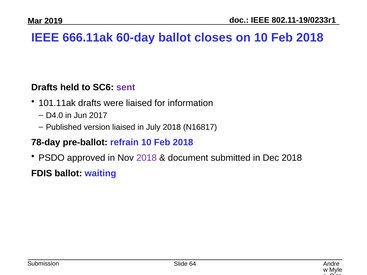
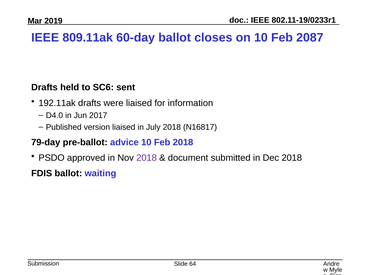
666.11ak: 666.11ak -> 809.11ak
on 10 Feb 2018: 2018 -> 2087
sent colour: purple -> black
101.11ak: 101.11ak -> 192.11ak
78-day: 78-day -> 79-day
refrain: refrain -> advice
